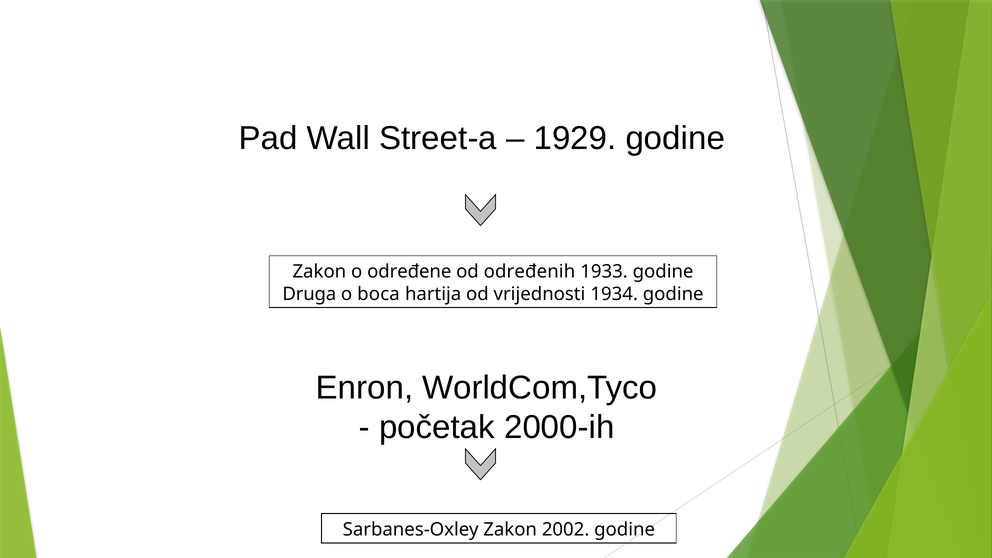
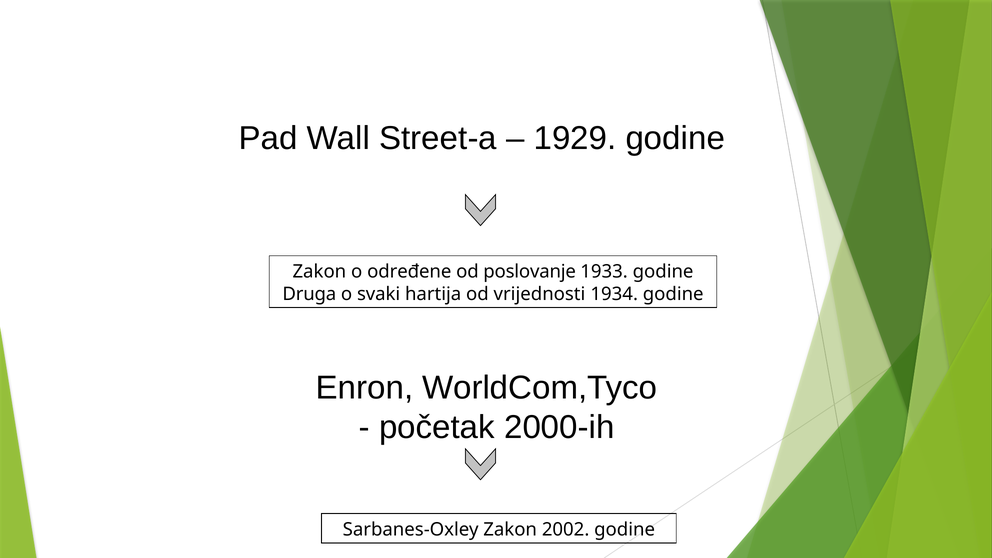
određenih: određenih -> poslovanje
boca: boca -> svaki
